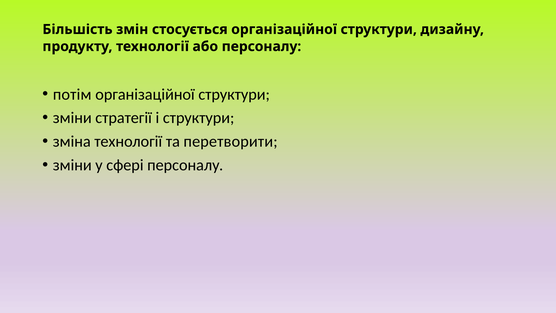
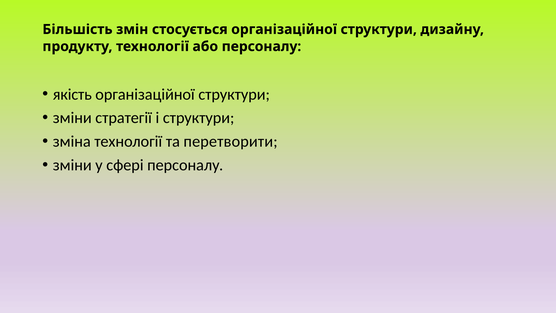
потім: потім -> якість
